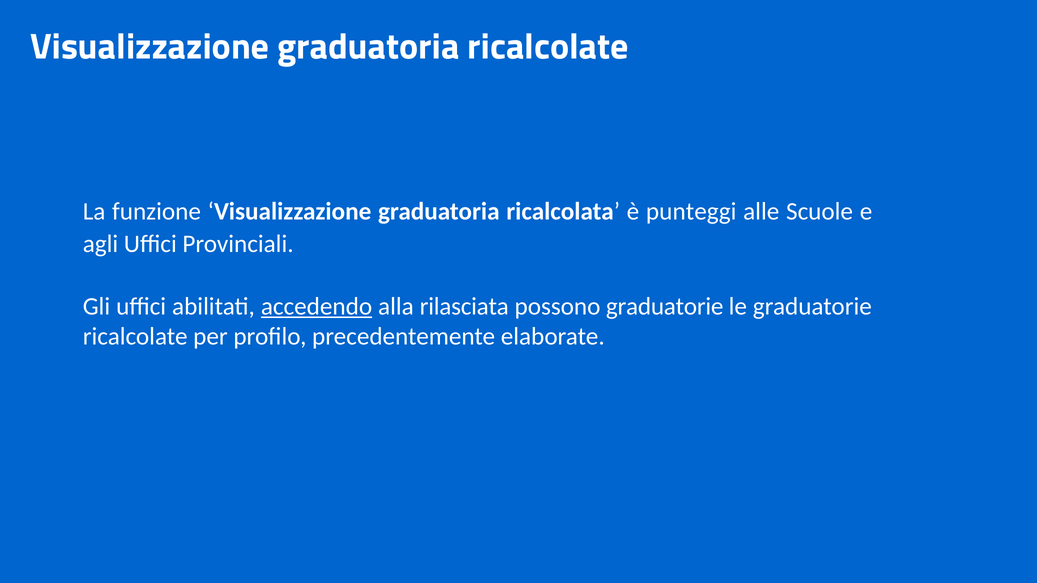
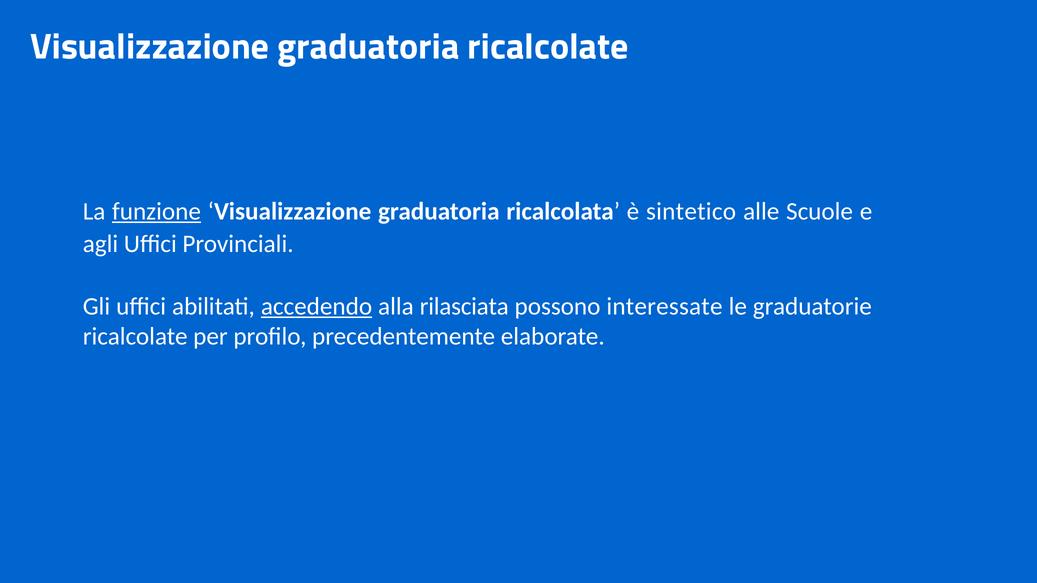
funzione underline: none -> present
punteggi: punteggi -> sintetico
possono graduatorie: graduatorie -> interessate
